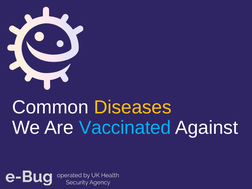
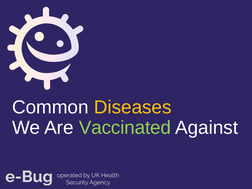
Vaccinated colour: light blue -> light green
